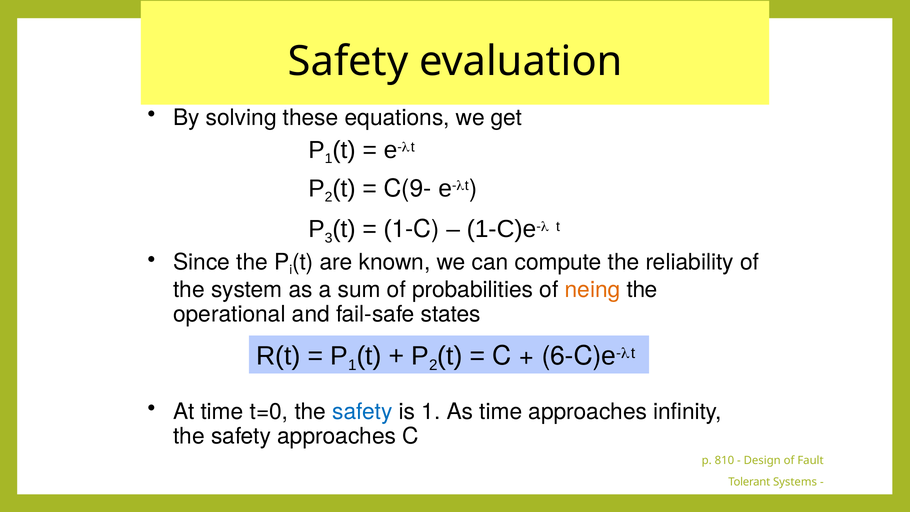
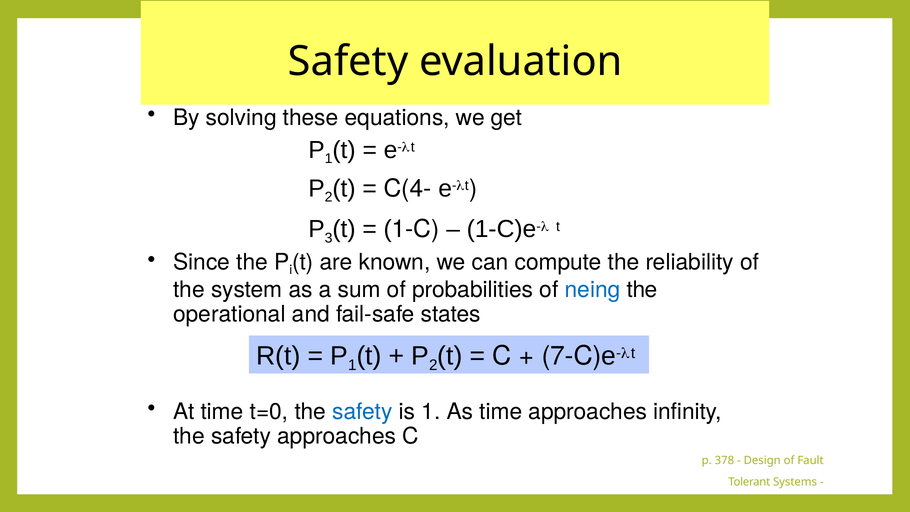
C(9-: C(9- -> C(4-
neing colour: orange -> blue
6-C: 6-C -> 7-C
810: 810 -> 378
